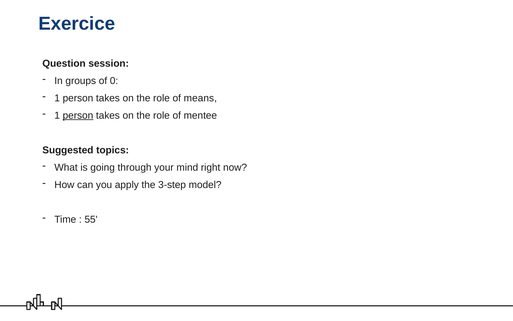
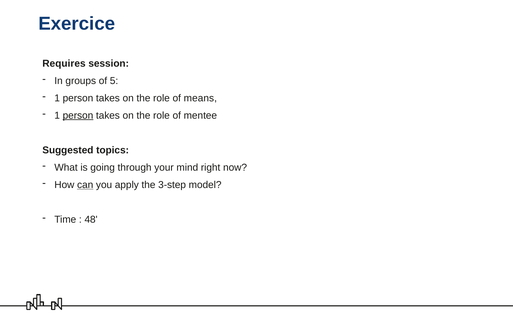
Question: Question -> Requires
0: 0 -> 5
can underline: none -> present
55: 55 -> 48
